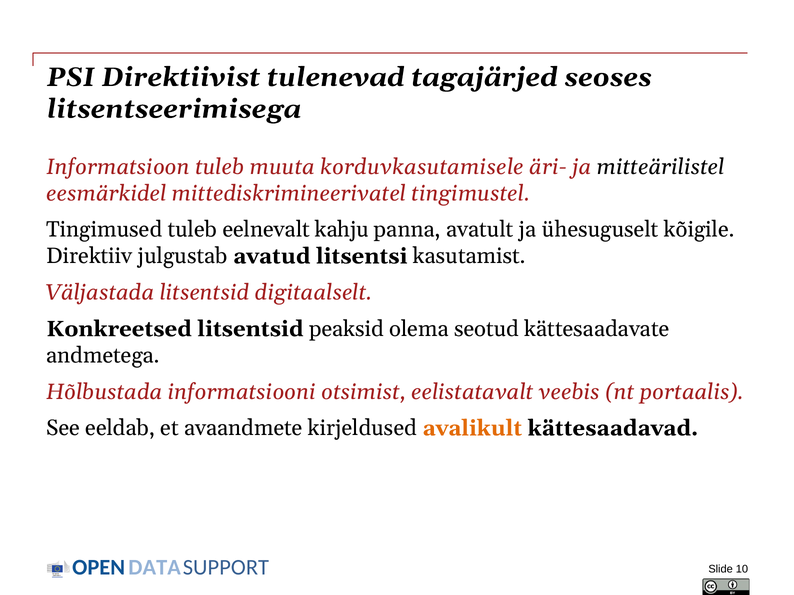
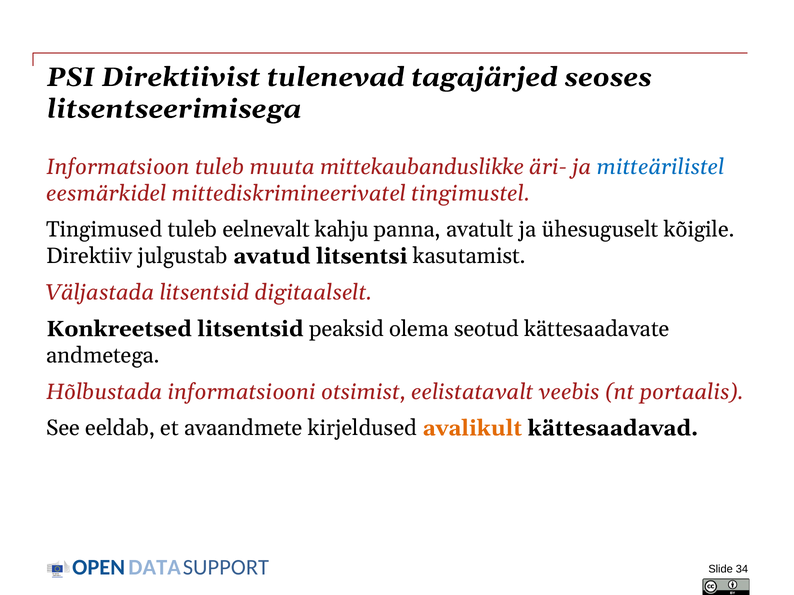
korduvkasutamisele: korduvkasutamisele -> mittekaubanduslikke
mitteärilistel colour: black -> blue
10: 10 -> 34
